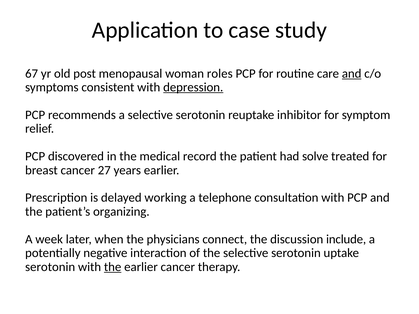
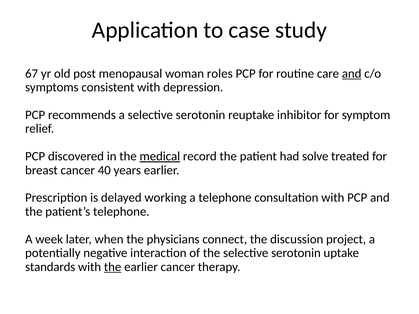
depression underline: present -> none
medical underline: none -> present
27: 27 -> 40
patient’s organizing: organizing -> telephone
include: include -> project
serotonin at (50, 267): serotonin -> standards
